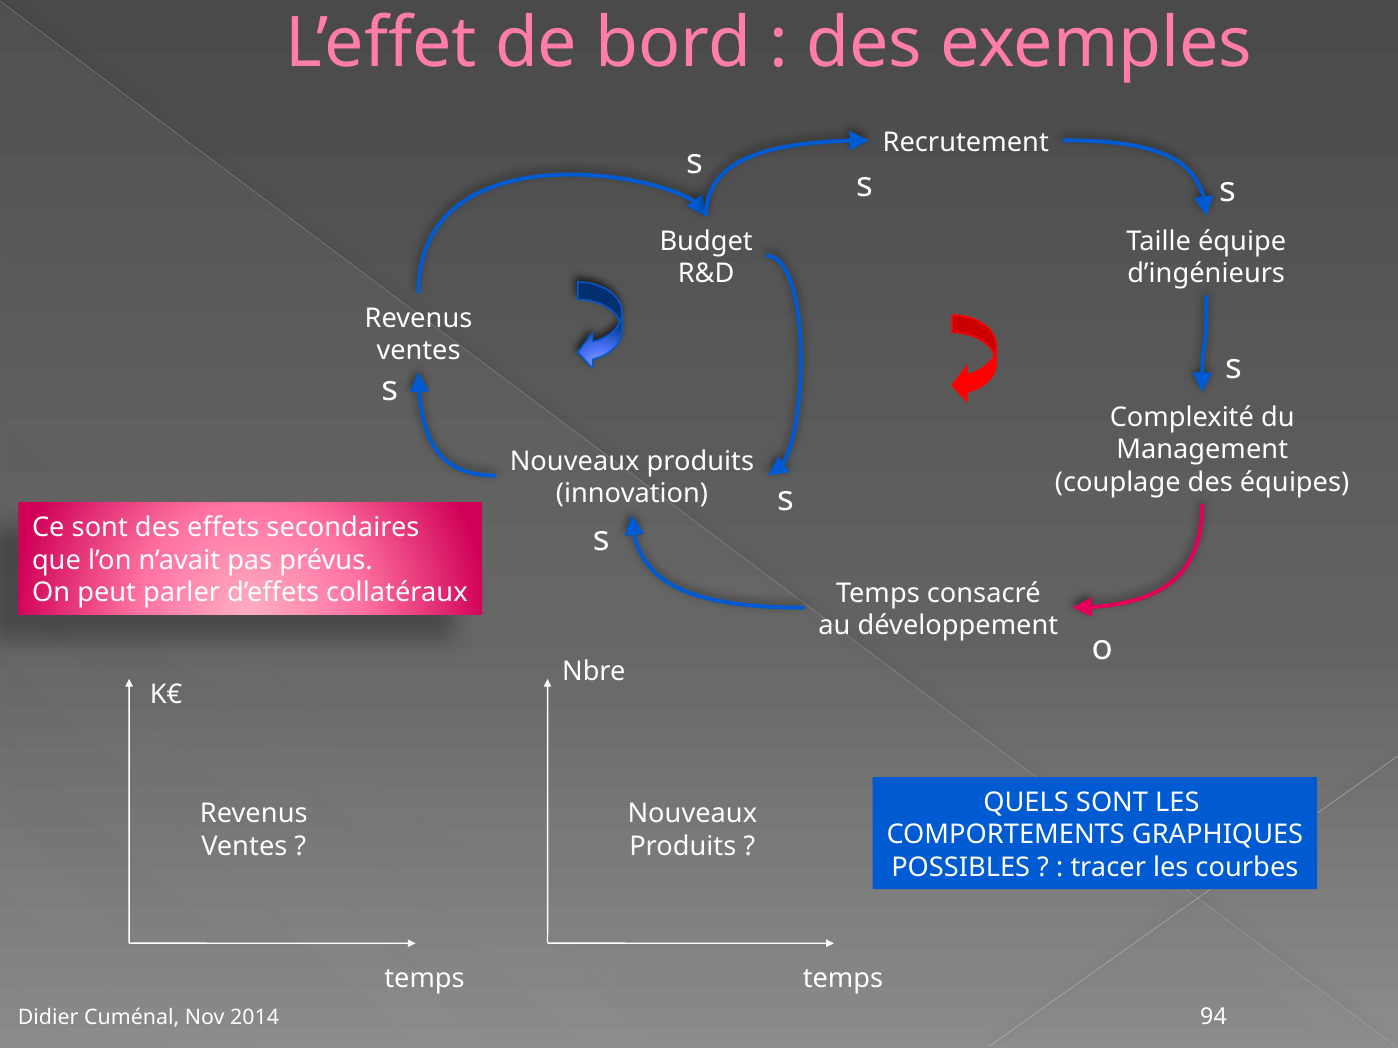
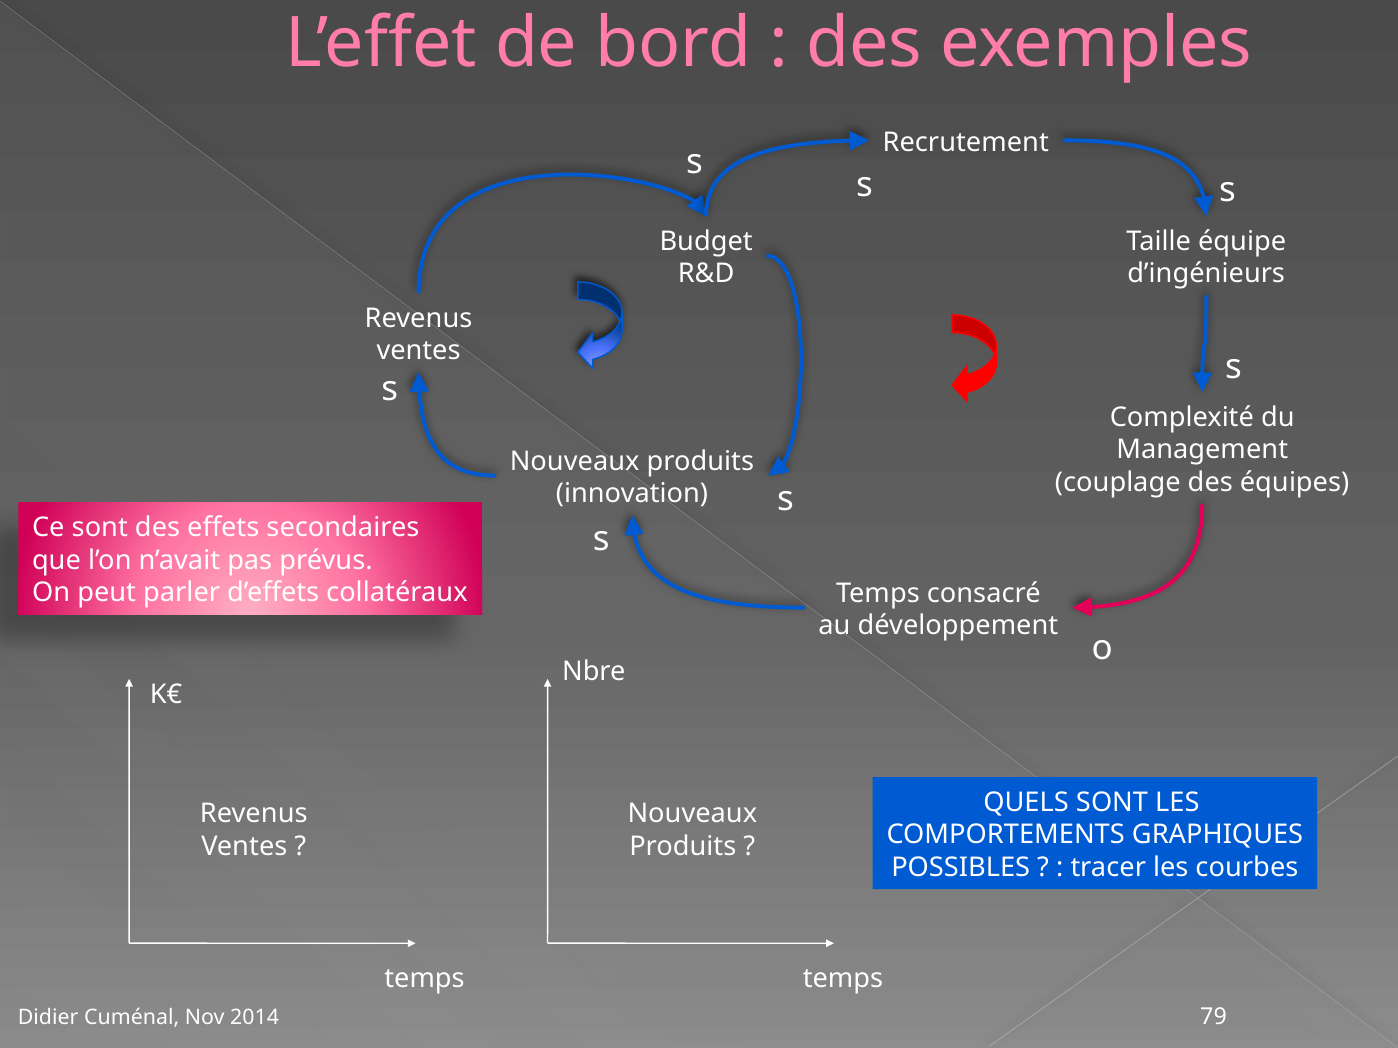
94: 94 -> 79
